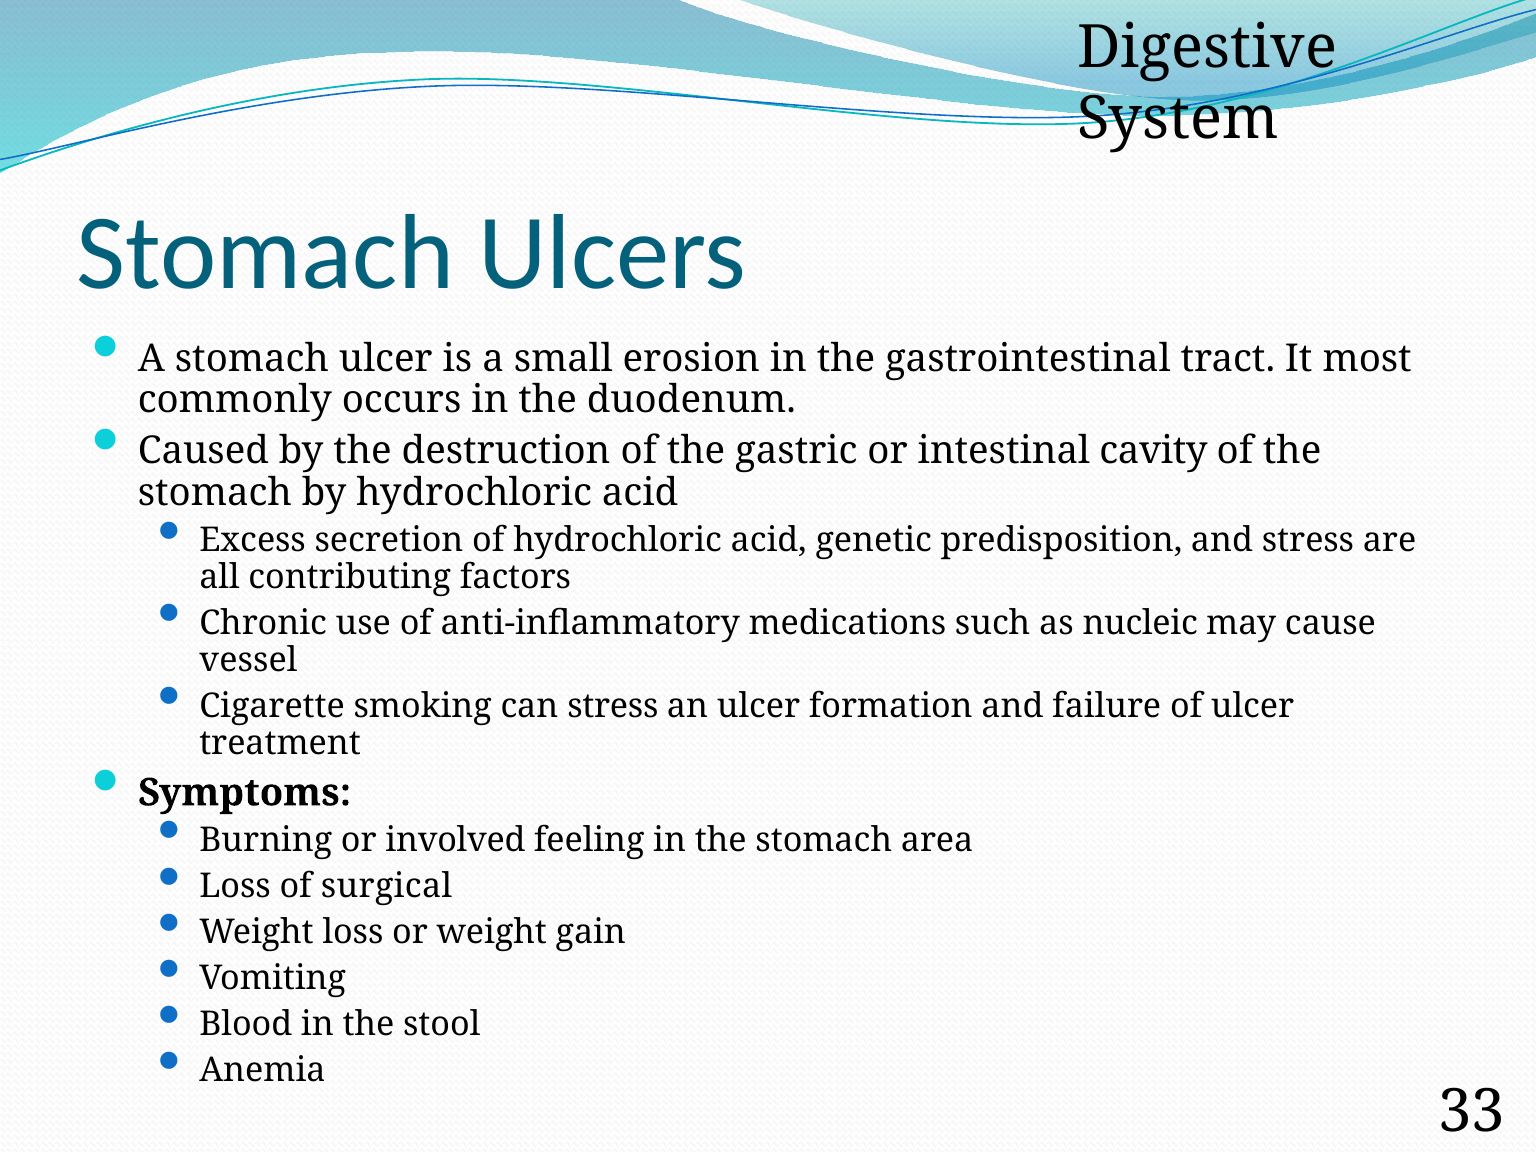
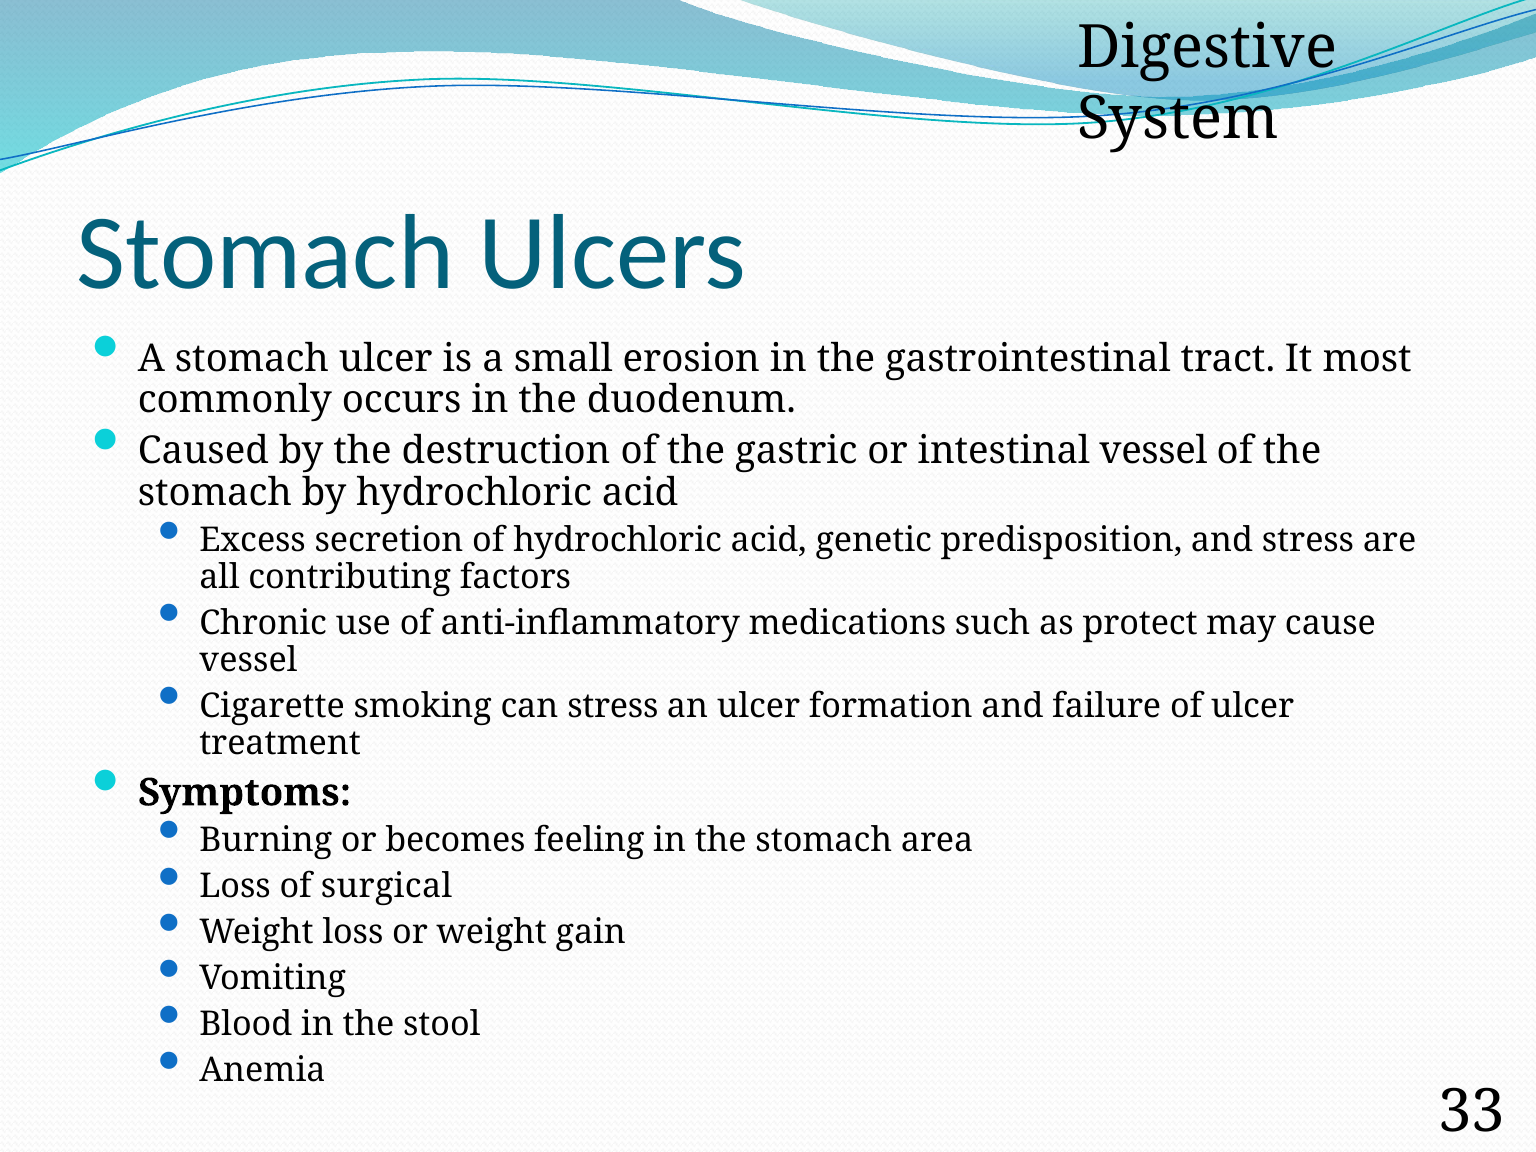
intestinal cavity: cavity -> vessel
nucleic: nucleic -> protect
involved: involved -> becomes
